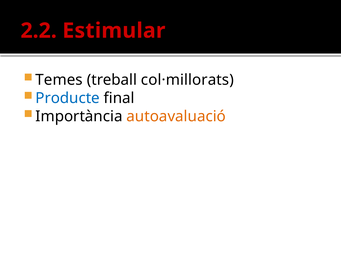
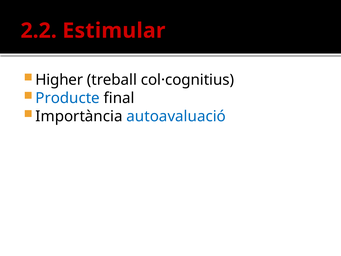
Temes: Temes -> Higher
col·millorats: col·millorats -> col·cognitius
autoavaluació colour: orange -> blue
